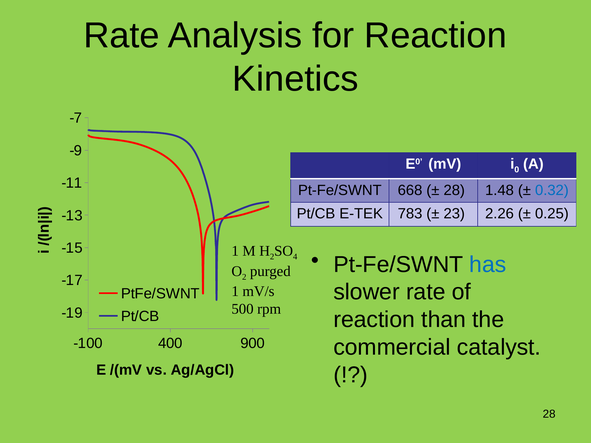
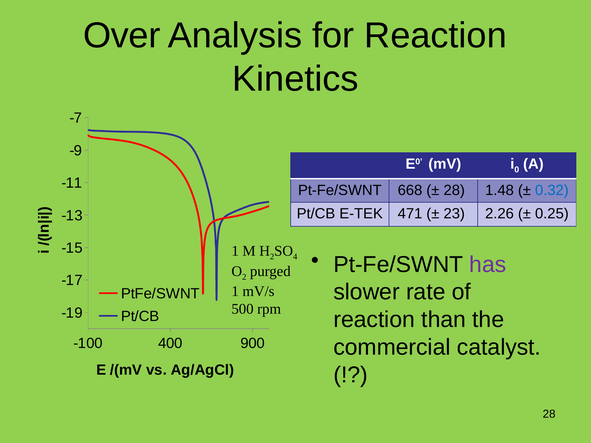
Rate at (122, 36): Rate -> Over
783: 783 -> 471
has colour: blue -> purple
